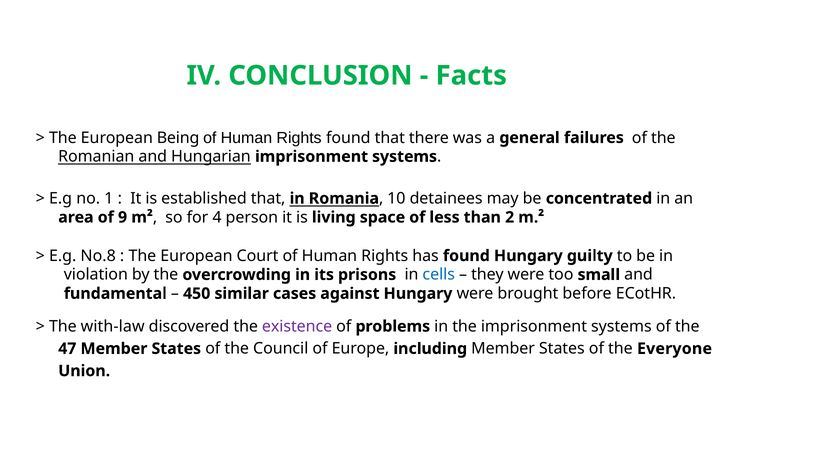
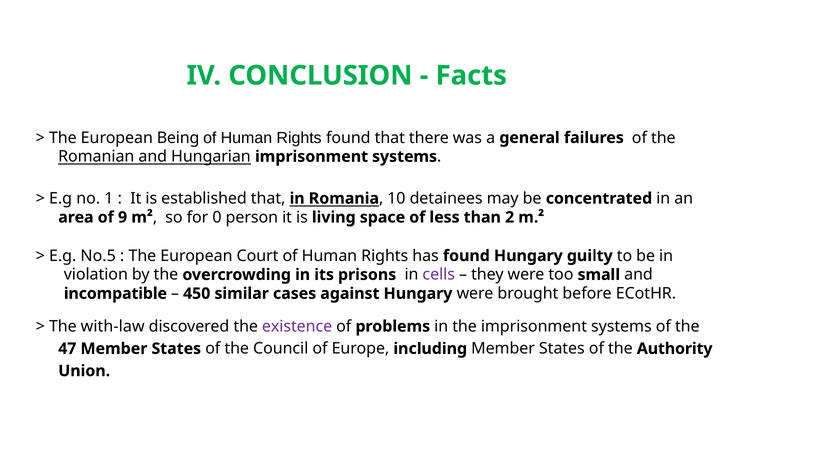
4: 4 -> 0
No.8: No.8 -> No.5
cells colour: blue -> purple
fundamental: fundamental -> incompatible
Everyone: Everyone -> Authority
